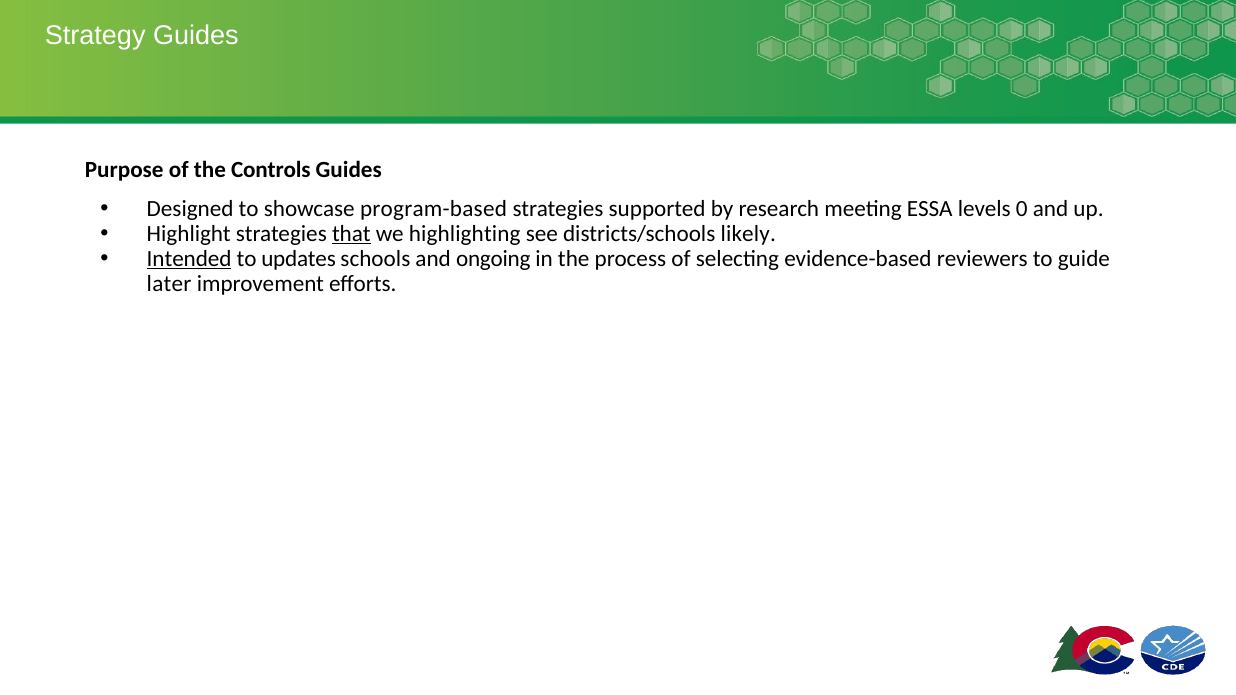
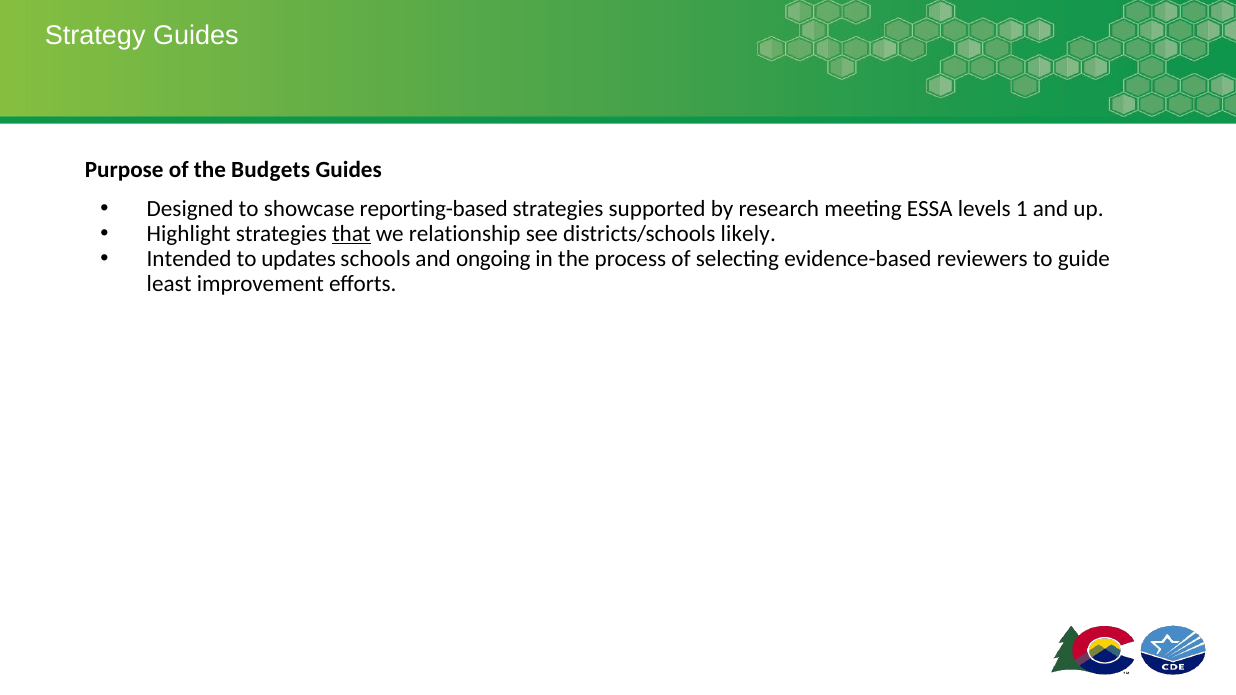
Controls: Controls -> Budgets
program-based: program-based -> reporting-based
0: 0 -> 1
highlighting: highlighting -> relationship
Intended underline: present -> none
later: later -> least
